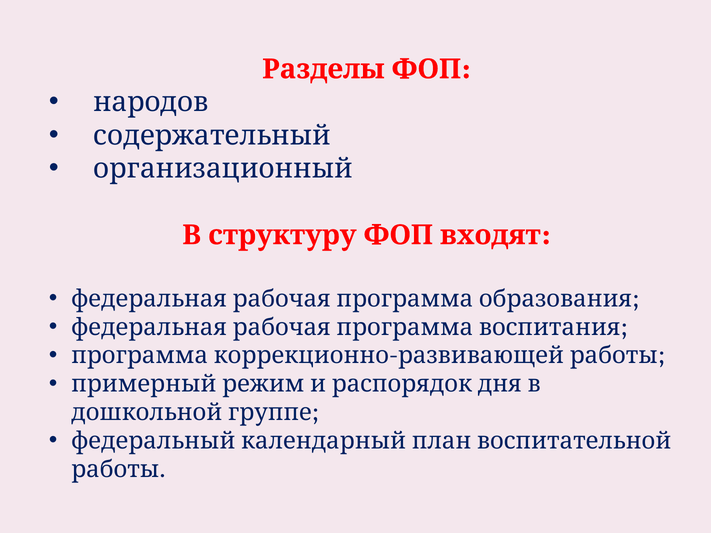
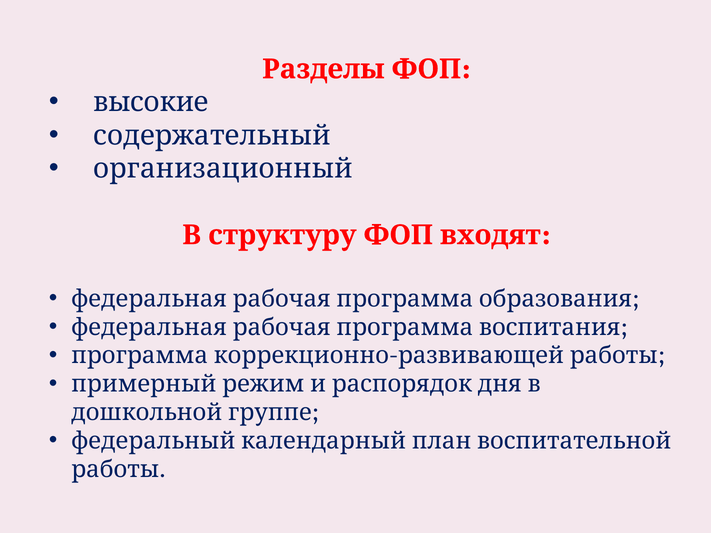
народов: народов -> высокие
